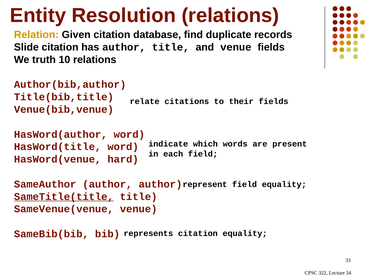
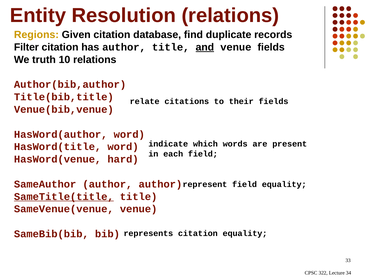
Relation: Relation -> Regions
Slide: Slide -> Filter
and underline: none -> present
